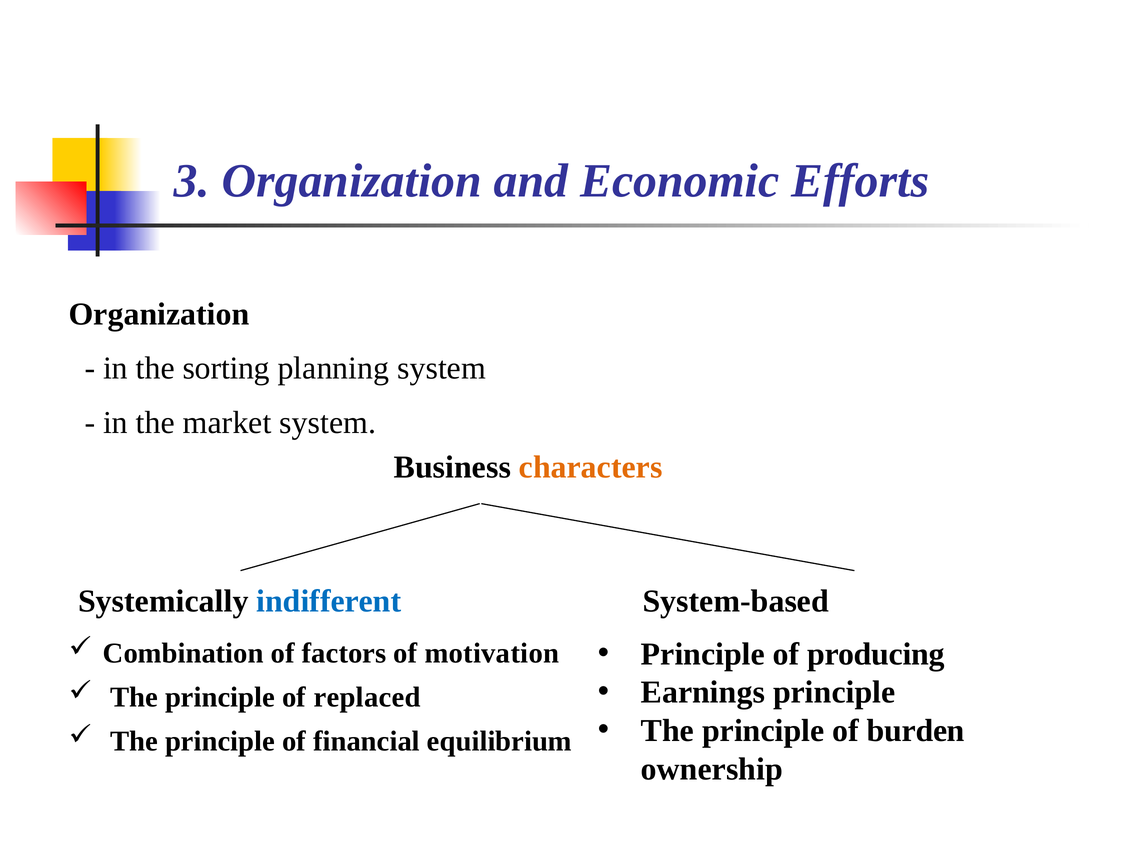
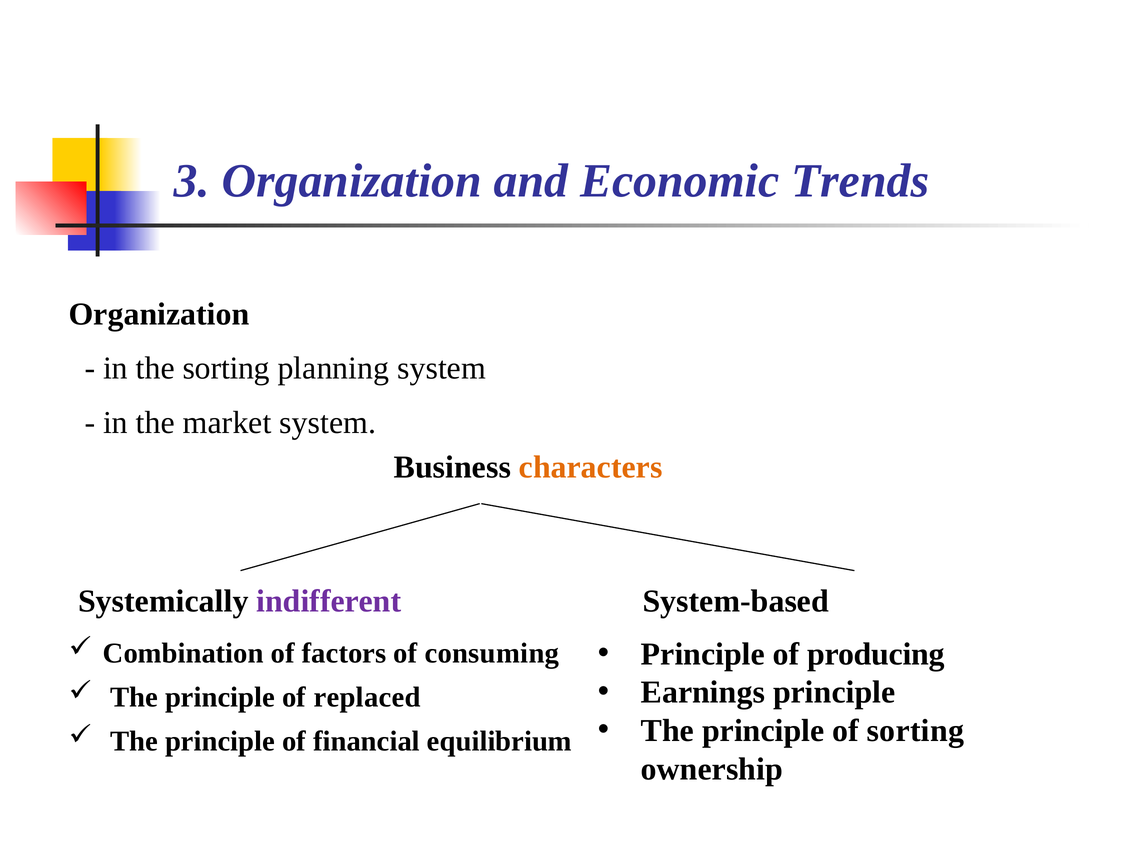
Efforts: Efforts -> Trends
indifferent colour: blue -> purple
motivation: motivation -> consuming
of burden: burden -> sorting
